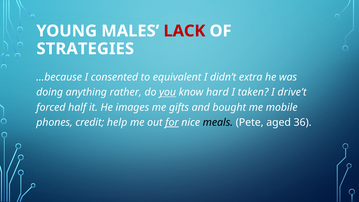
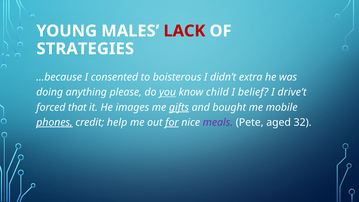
equivalent: equivalent -> boisterous
rather: rather -> please
hard: hard -> child
taken: taken -> belief
half: half -> that
gifts underline: none -> present
phones underline: none -> present
meals colour: black -> purple
36: 36 -> 32
